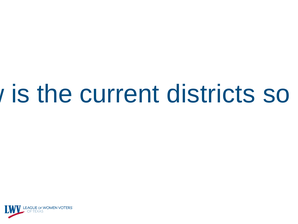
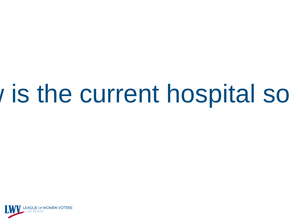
districts: districts -> hospital
